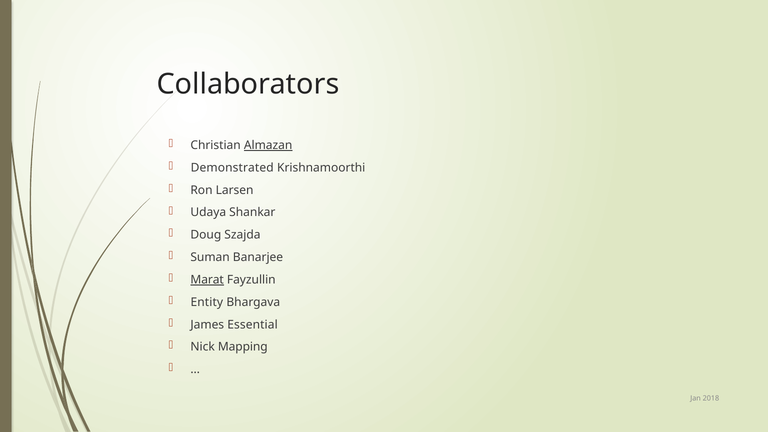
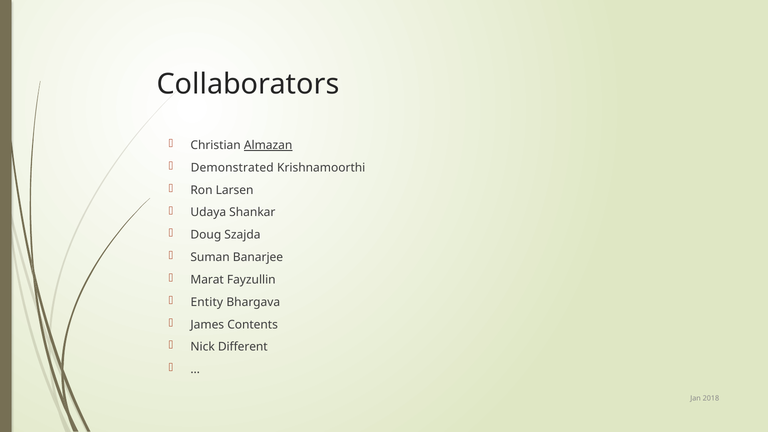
Marat underline: present -> none
Essential: Essential -> Contents
Mapping: Mapping -> Different
